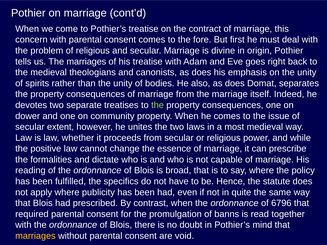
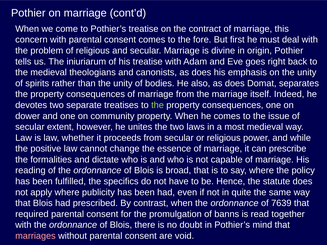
The marriages: marriages -> iniuriarum
6796: 6796 -> 7639
marriages at (35, 236) colour: yellow -> pink
